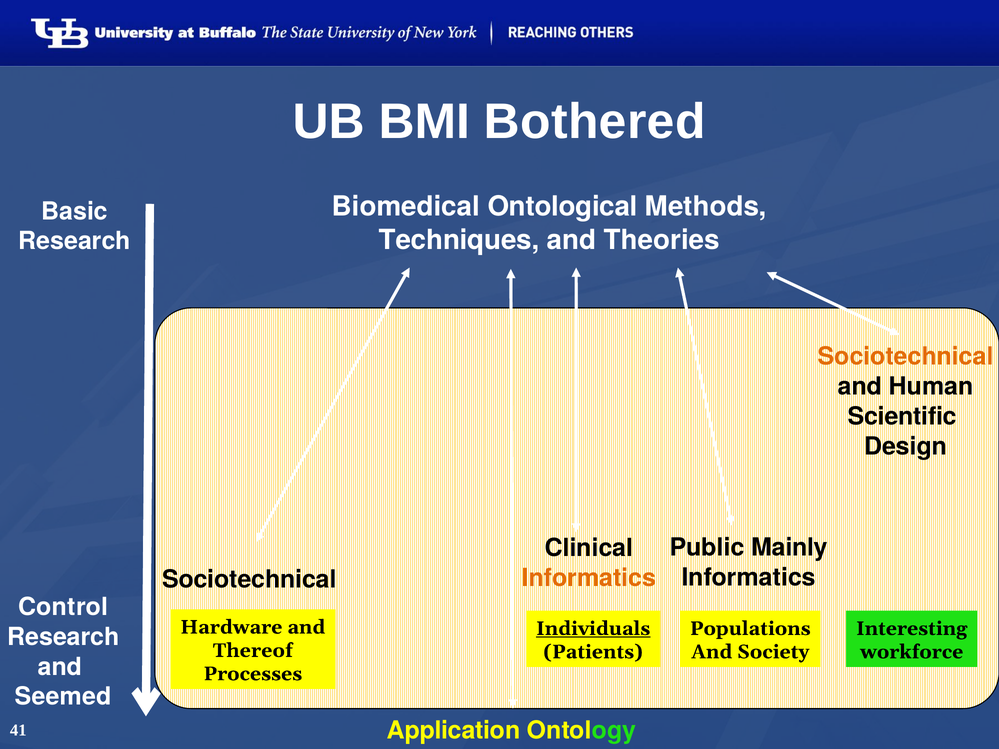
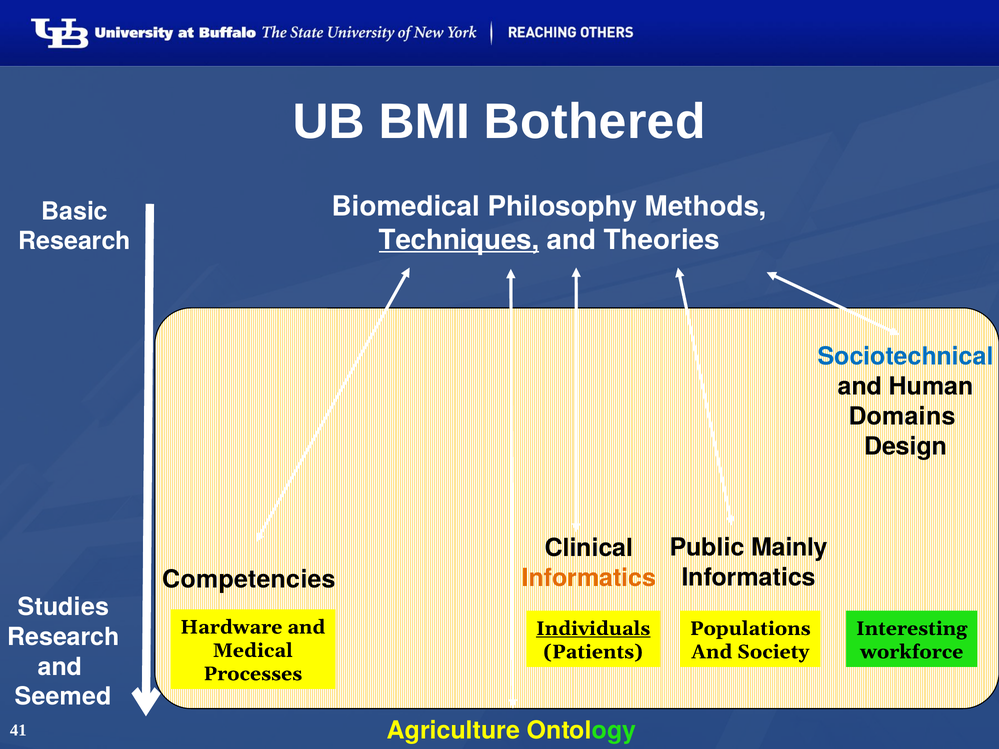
Ontological: Ontological -> Philosophy
Techniques underline: none -> present
Sociotechnical at (906, 357) colour: orange -> blue
Scientific: Scientific -> Domains
Sociotechnical at (249, 580): Sociotechnical -> Competencies
Control: Control -> Studies
Thereof: Thereof -> Medical
Application: Application -> Agriculture
